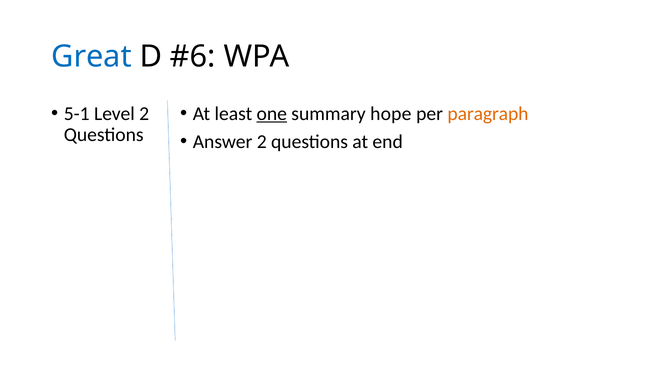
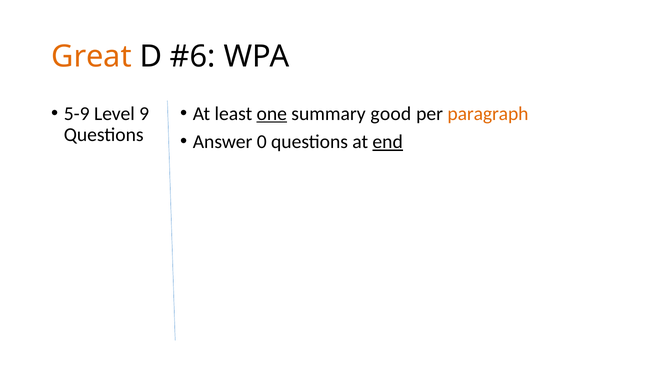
Great colour: blue -> orange
5-1: 5-1 -> 5-9
Level 2: 2 -> 9
hope: hope -> good
Answer 2: 2 -> 0
end underline: none -> present
